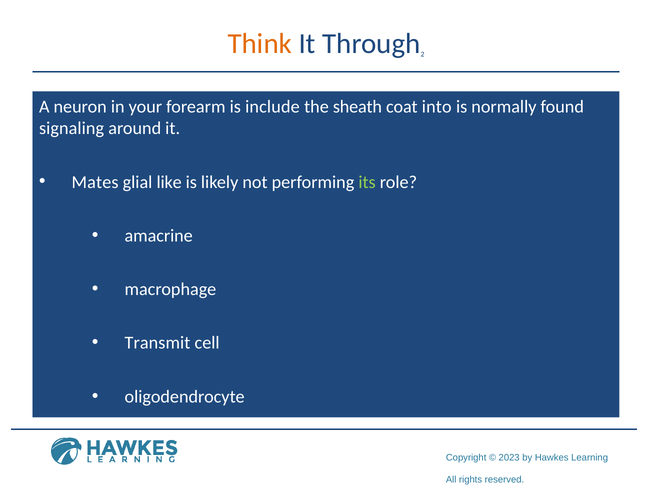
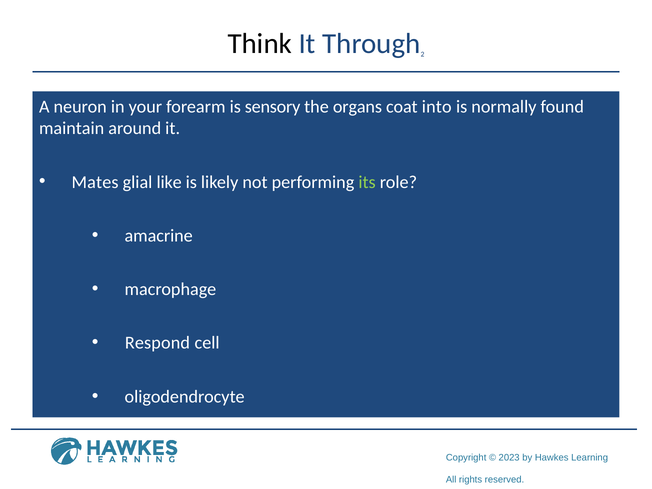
Think colour: orange -> black
include: include -> sensory
sheath: sheath -> organs
signaling: signaling -> maintain
Transmit: Transmit -> Respond
